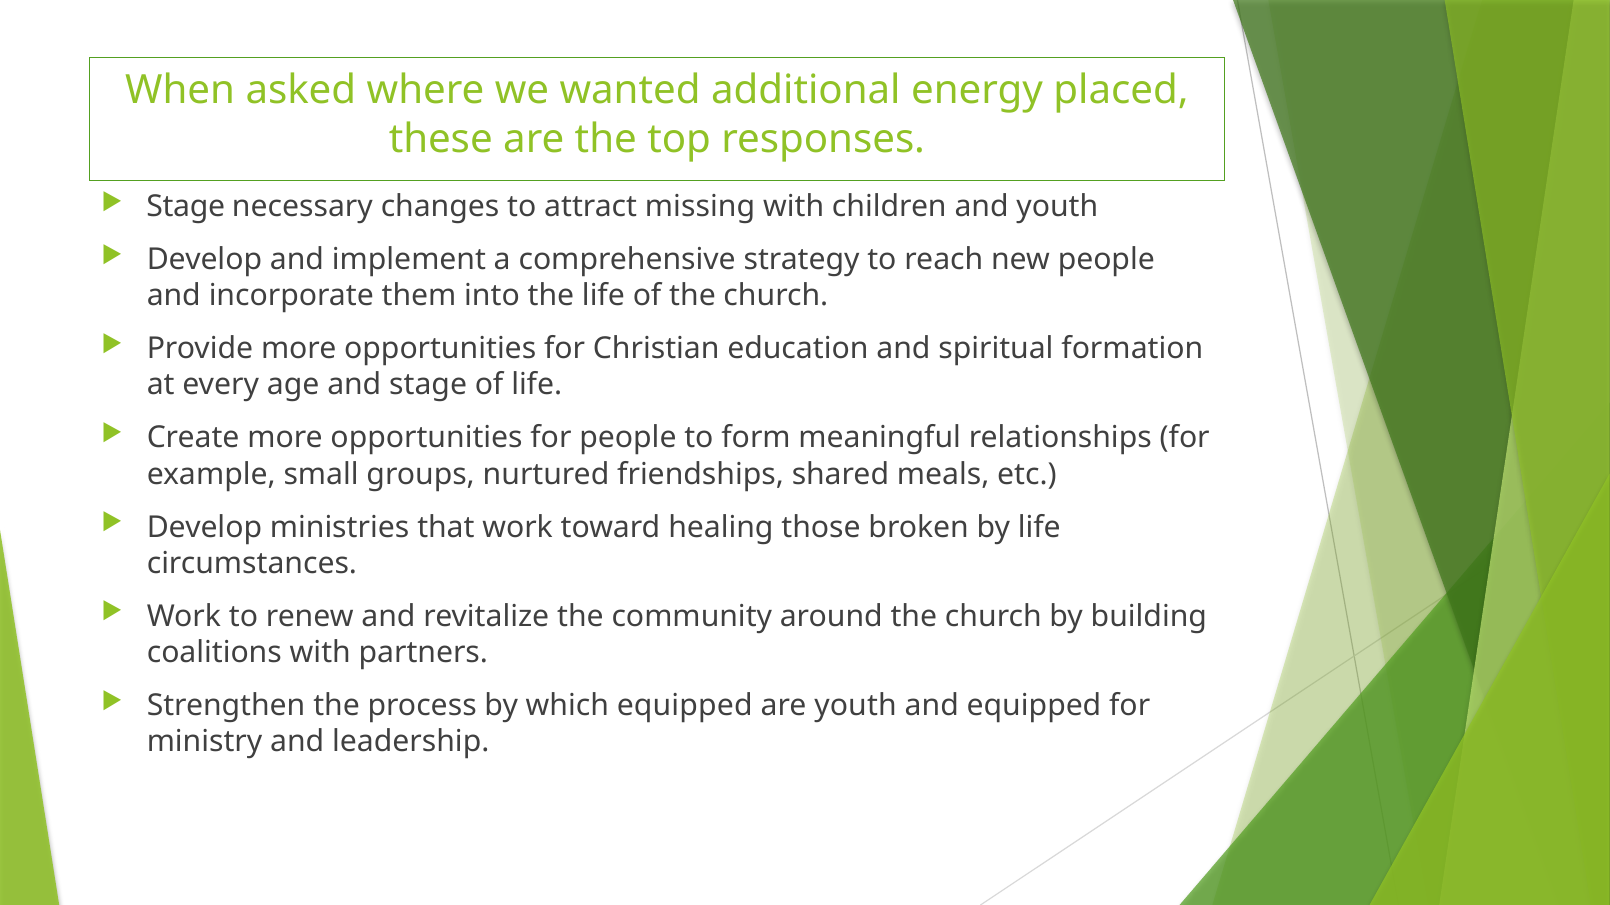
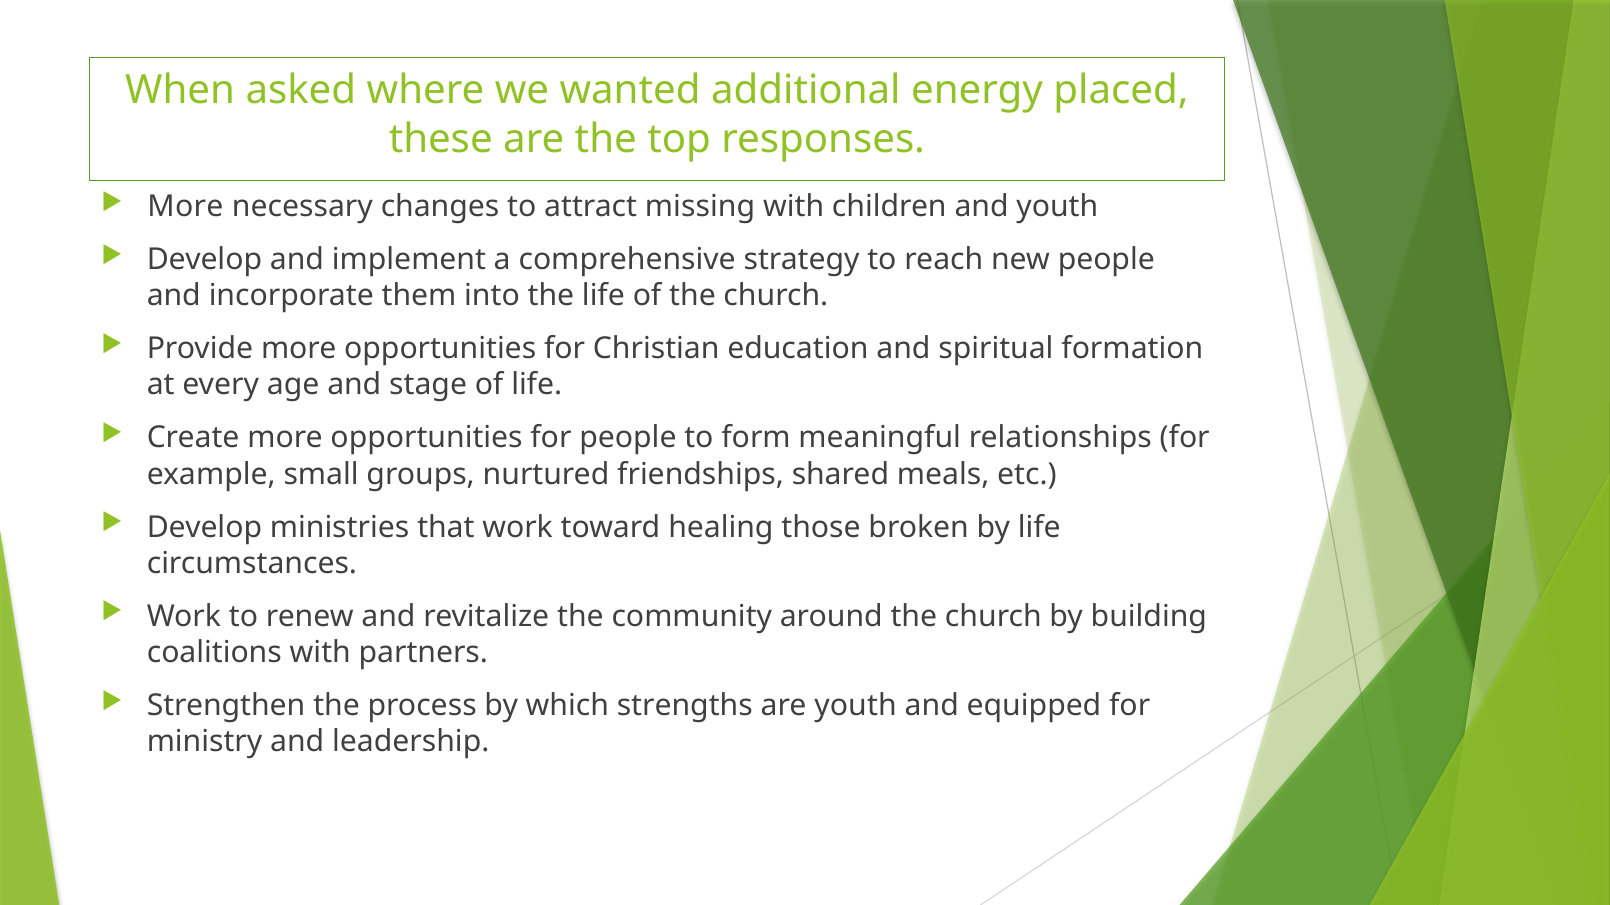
Stage at (186, 207): Stage -> More
which equipped: equipped -> strengths
